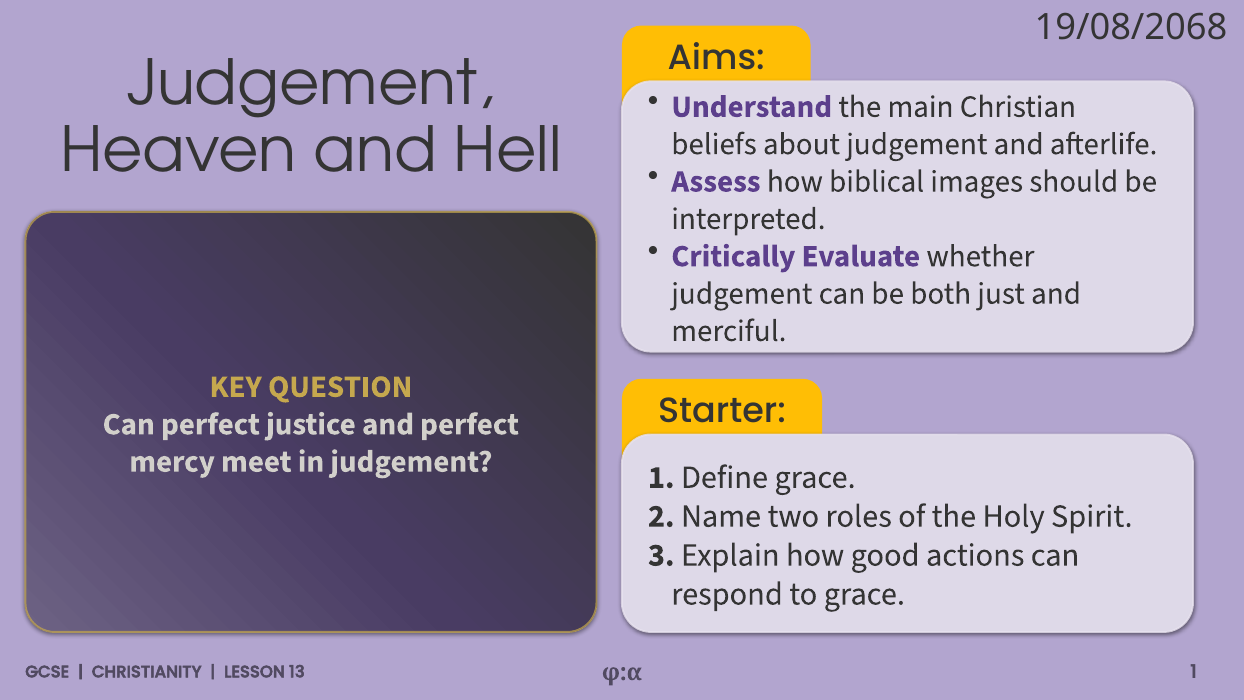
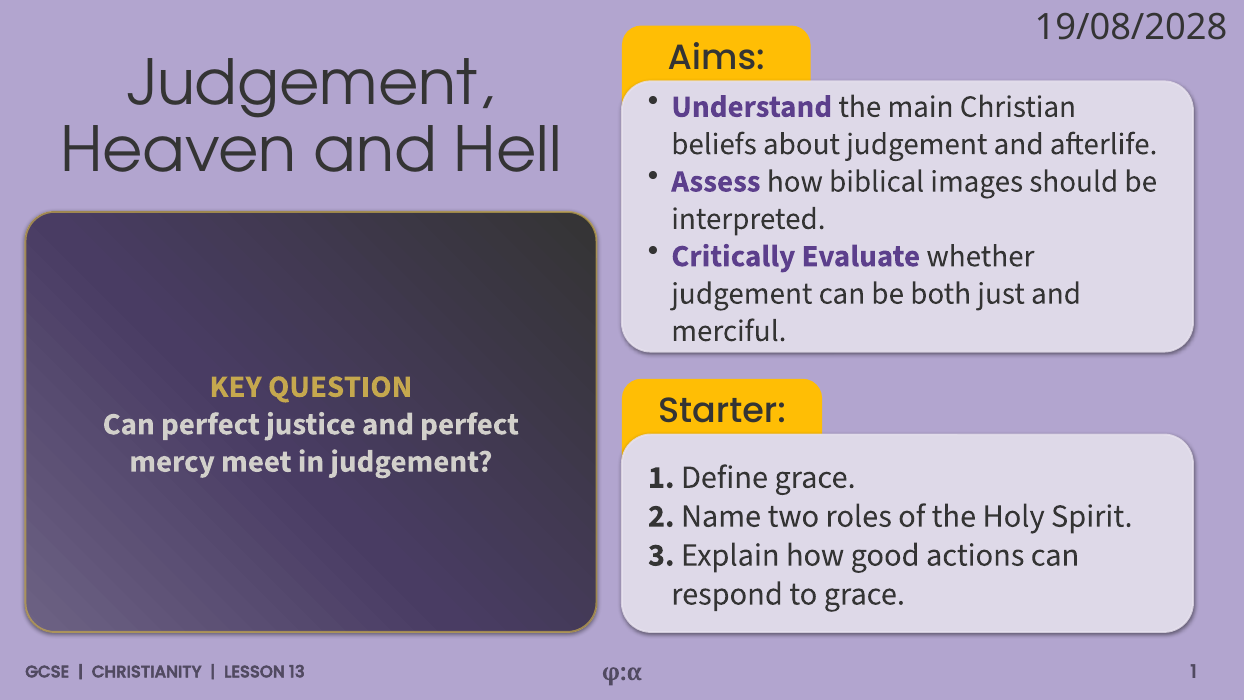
19/08/2068: 19/08/2068 -> 19/08/2028
